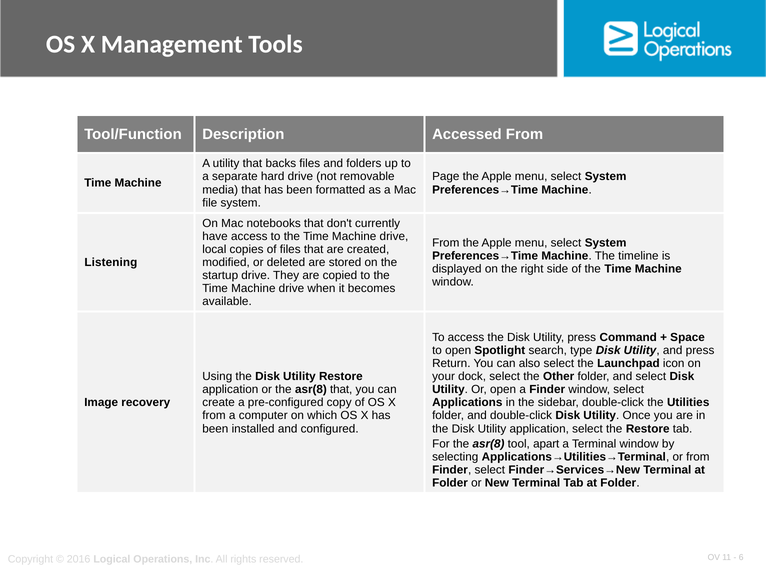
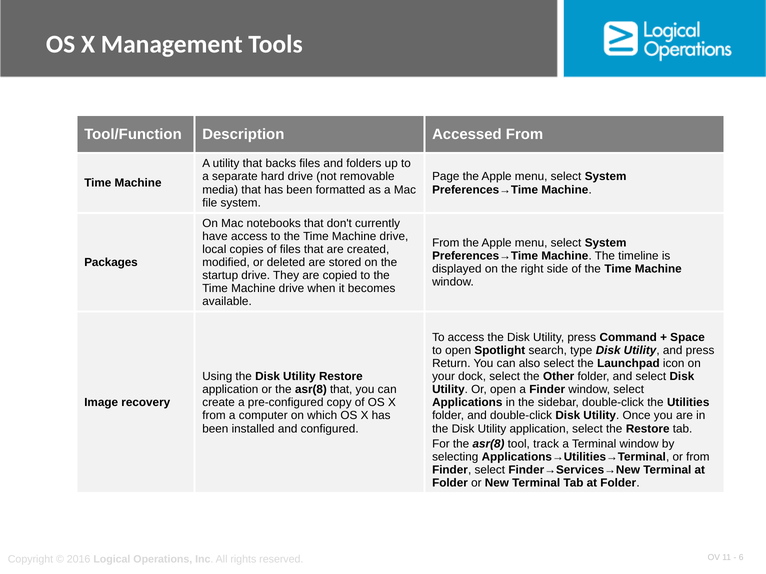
Listening: Listening -> Packages
apart: apart -> track
